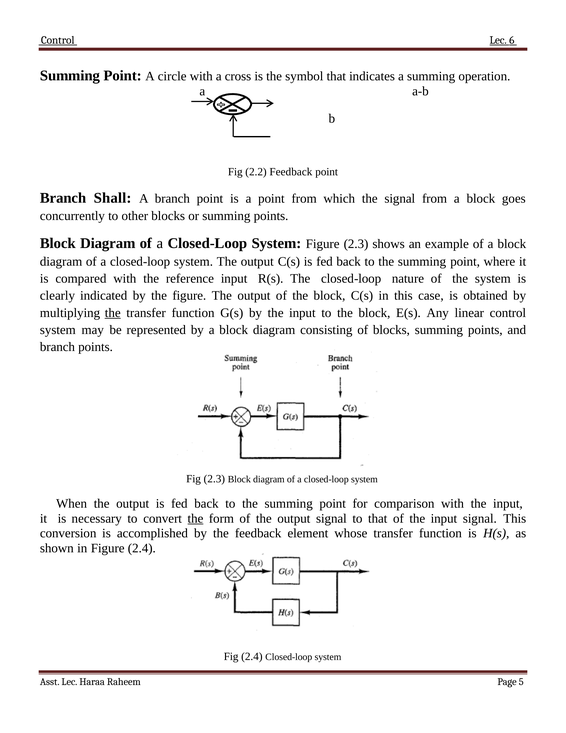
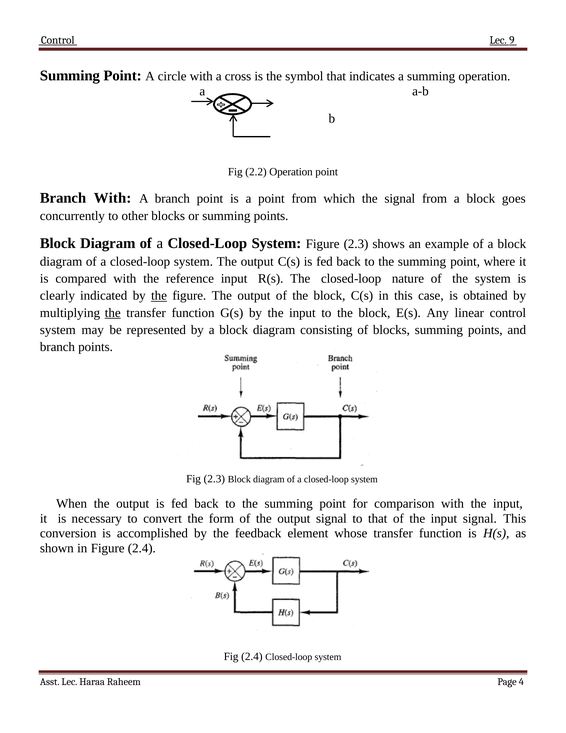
6: 6 -> 9
2.2 Feedback: Feedback -> Operation
Branch Shall: Shall -> With
the at (159, 295) underline: none -> present
the at (195, 518) underline: present -> none
5: 5 -> 4
